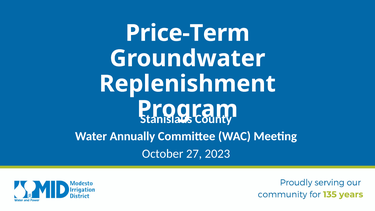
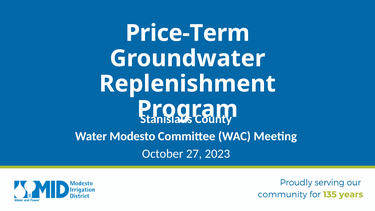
Annually: Annually -> Modesto
